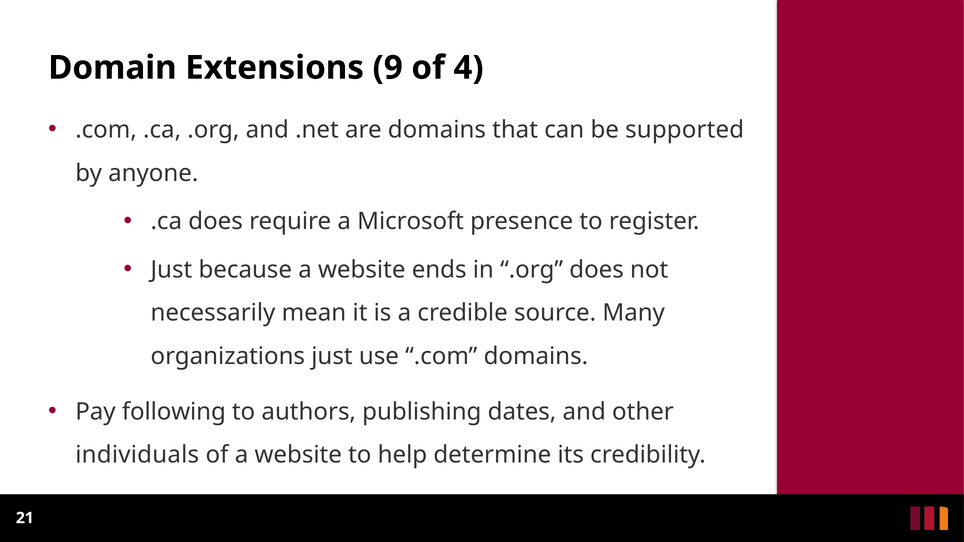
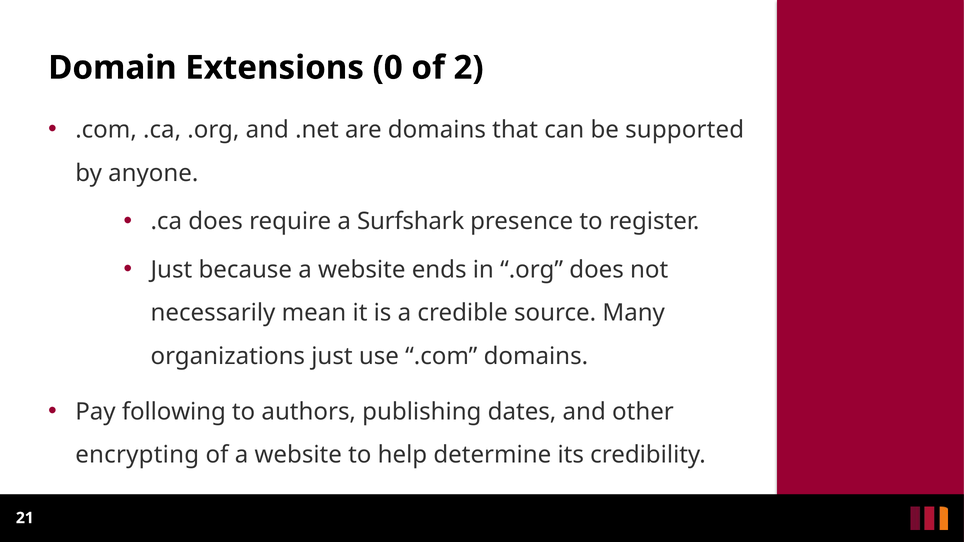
9: 9 -> 0
4: 4 -> 2
Microsoft: Microsoft -> Surfshark
individuals: individuals -> encrypting
